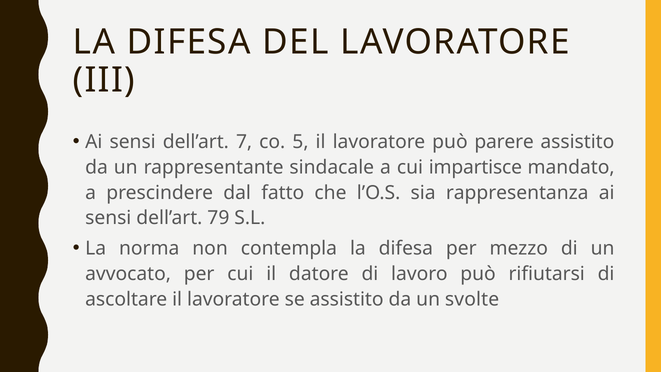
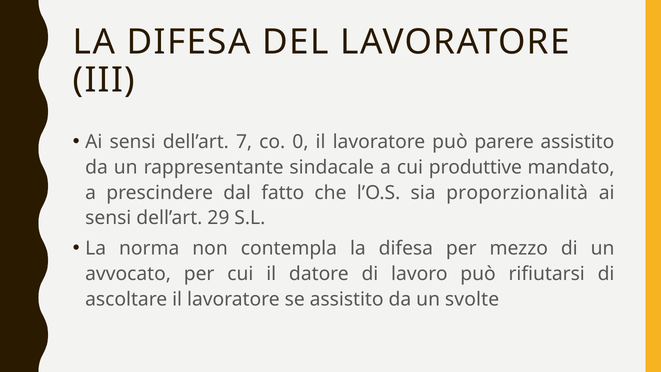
5: 5 -> 0
impartisce: impartisce -> produttive
rappresentanza: rappresentanza -> proporzionalità
79: 79 -> 29
